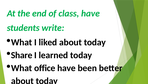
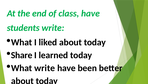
What office: office -> write
